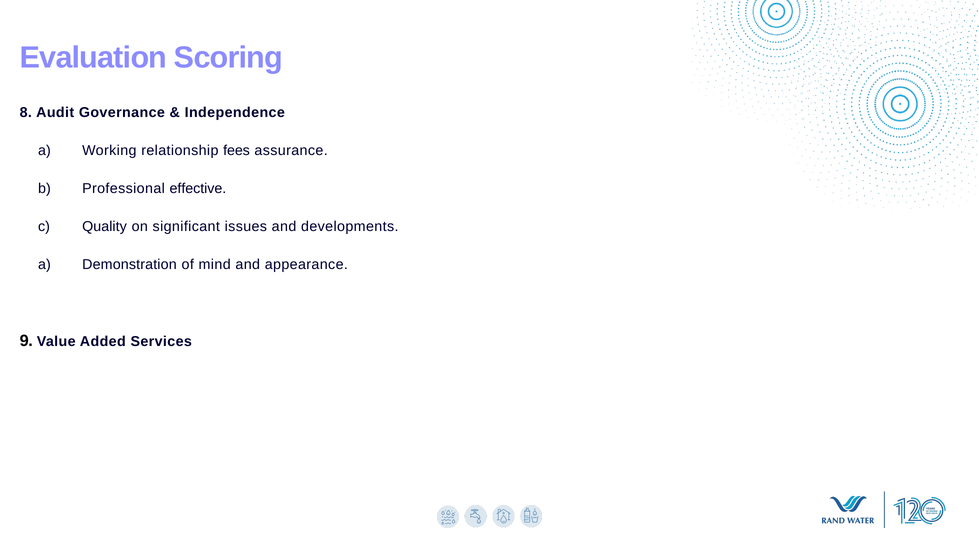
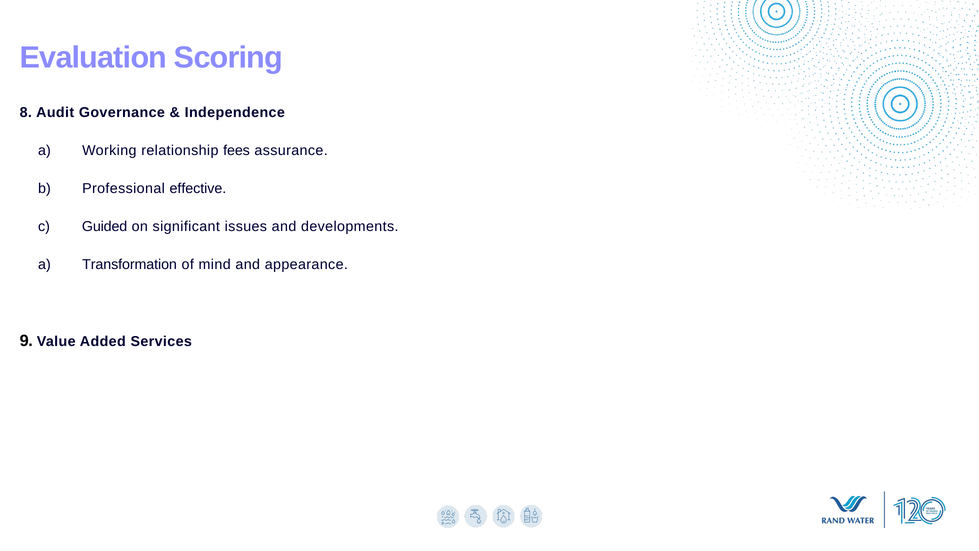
Quality: Quality -> Guided
Demonstration: Demonstration -> Transformation
